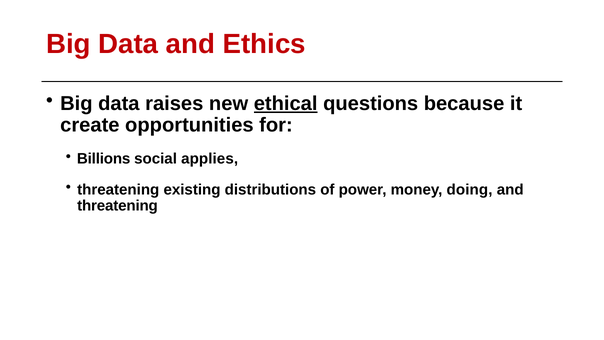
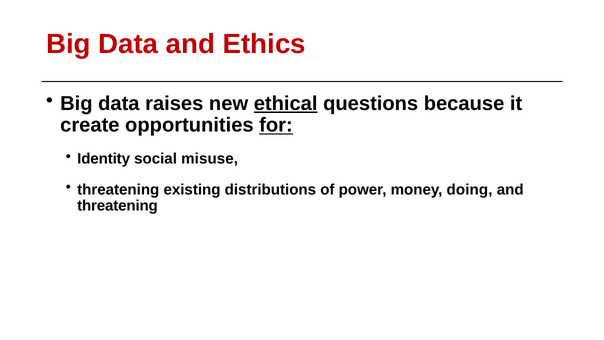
for underline: none -> present
Billions: Billions -> Identity
applies: applies -> misuse
